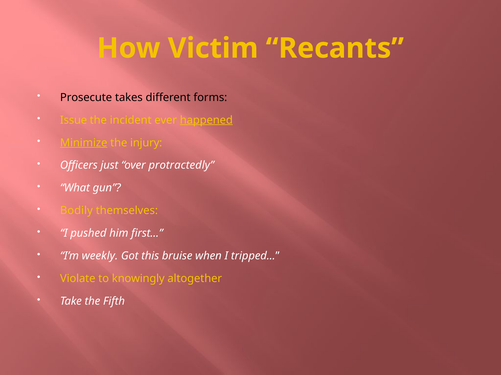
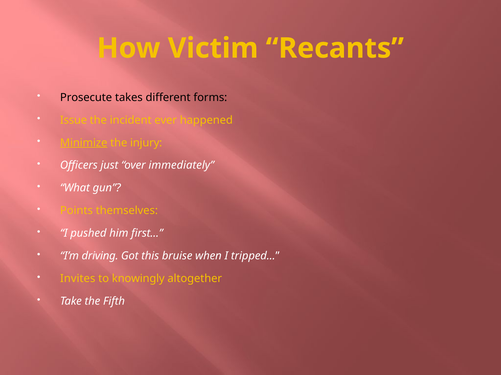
happened underline: present -> none
protractedly: protractedly -> immediately
Bodily: Bodily -> Points
weekly: weekly -> driving
Violate: Violate -> Invites
